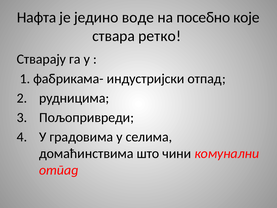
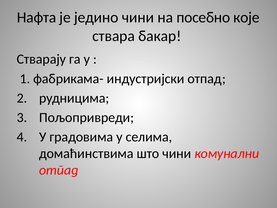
једино воде: воде -> чини
ретко: ретко -> бакар
